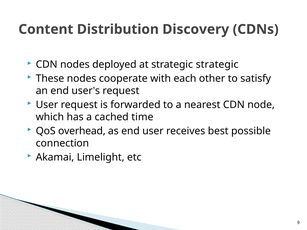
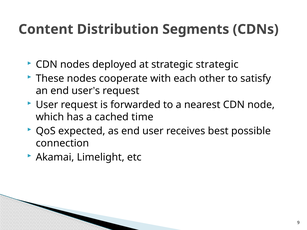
Discovery: Discovery -> Segments
overhead: overhead -> expected
